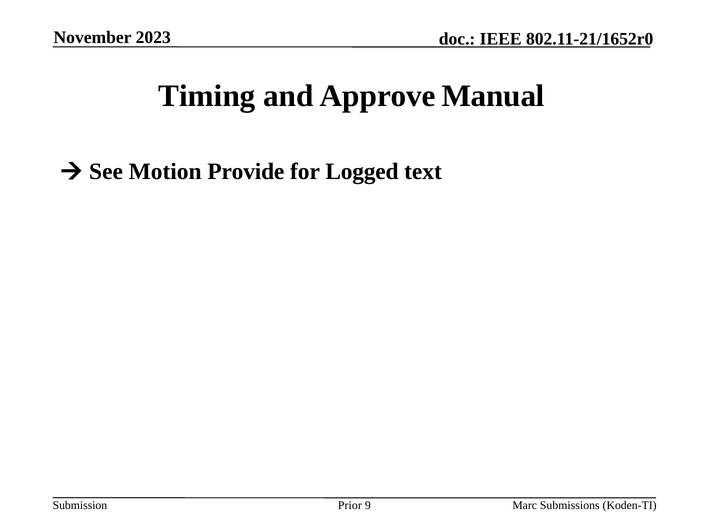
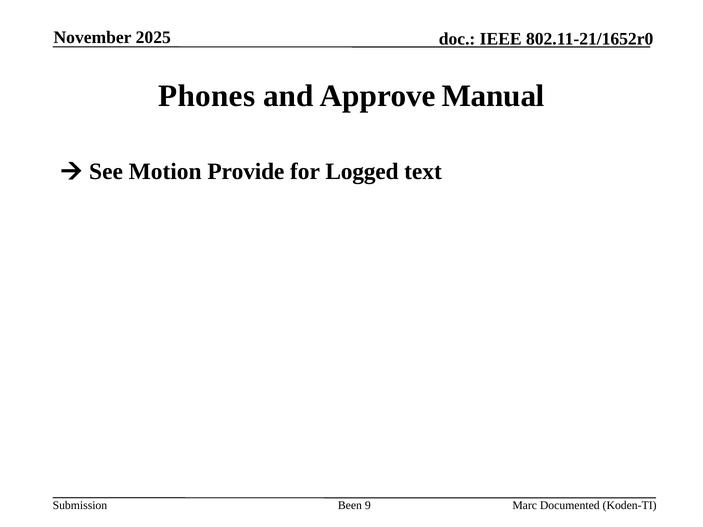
2023: 2023 -> 2025
Timing: Timing -> Phones
Prior: Prior -> Been
Submissions: Submissions -> Documented
